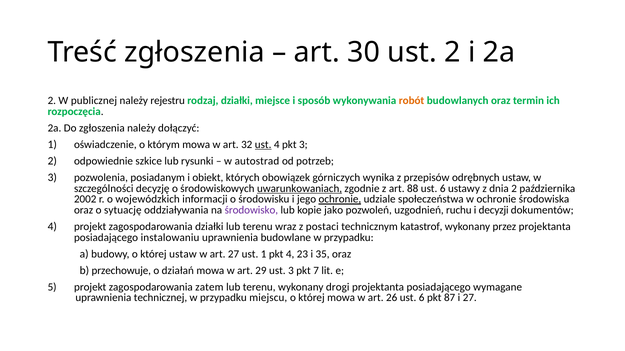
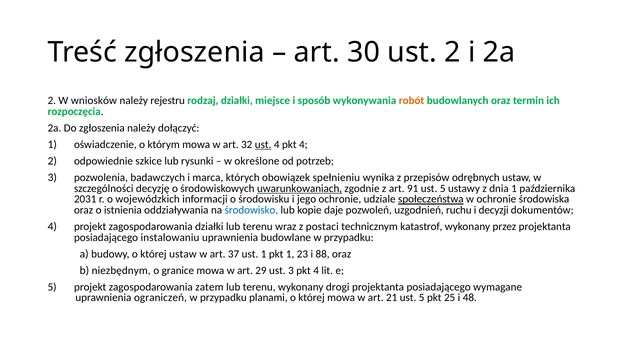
publicznej: publicznej -> wniosków
4 pkt 3: 3 -> 4
autostrad: autostrad -> określone
posiadanym: posiadanym -> badawczych
obiekt: obiekt -> marca
górniczych: górniczych -> spełnieniu
88: 88 -> 91
6 at (443, 189): 6 -> 5
dnia 2: 2 -> 1
2002: 2002 -> 2031
ochronie at (340, 200) underline: present -> none
społeczeństwa underline: none -> present
sytuację: sytuację -> istnienia
środowisko colour: purple -> blue
jako: jako -> daje
art 27: 27 -> 37
pkt 4: 4 -> 1
35: 35 -> 88
przechowuje: przechowuje -> niezbędnym
działań: działań -> granice
3 pkt 7: 7 -> 4
technicznej: technicznej -> ograniczeń
miejscu: miejscu -> planami
26: 26 -> 21
6 at (422, 298): 6 -> 5
87: 87 -> 25
i 27: 27 -> 48
